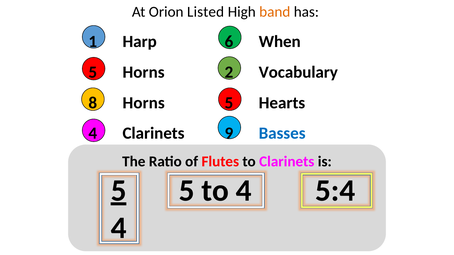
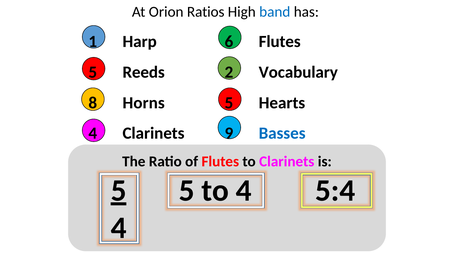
Listed: Listed -> Ratios
band colour: orange -> blue
6 When: When -> Flutes
5 Horns: Horns -> Reeds
